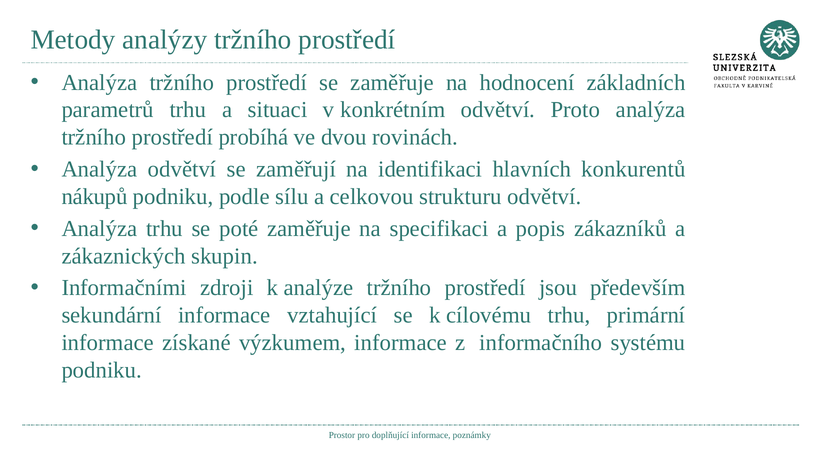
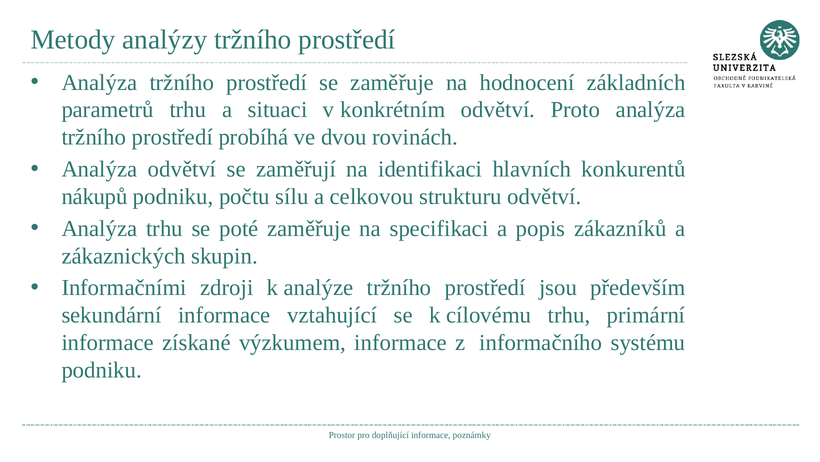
podle: podle -> počtu
